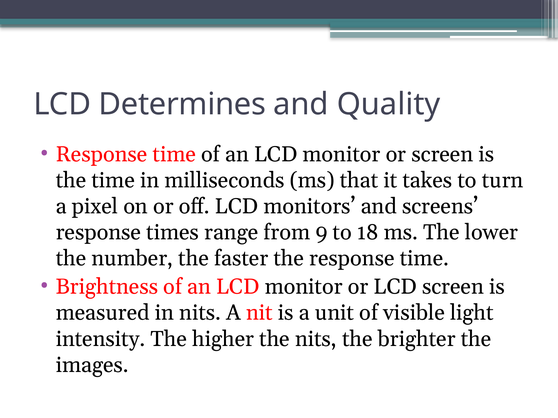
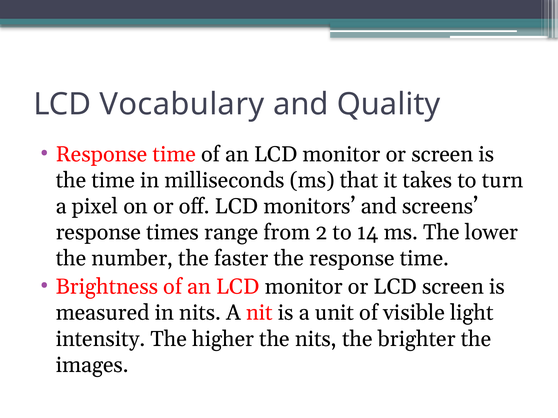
Determines: Determines -> Vocabulary
9: 9 -> 2
18: 18 -> 14
